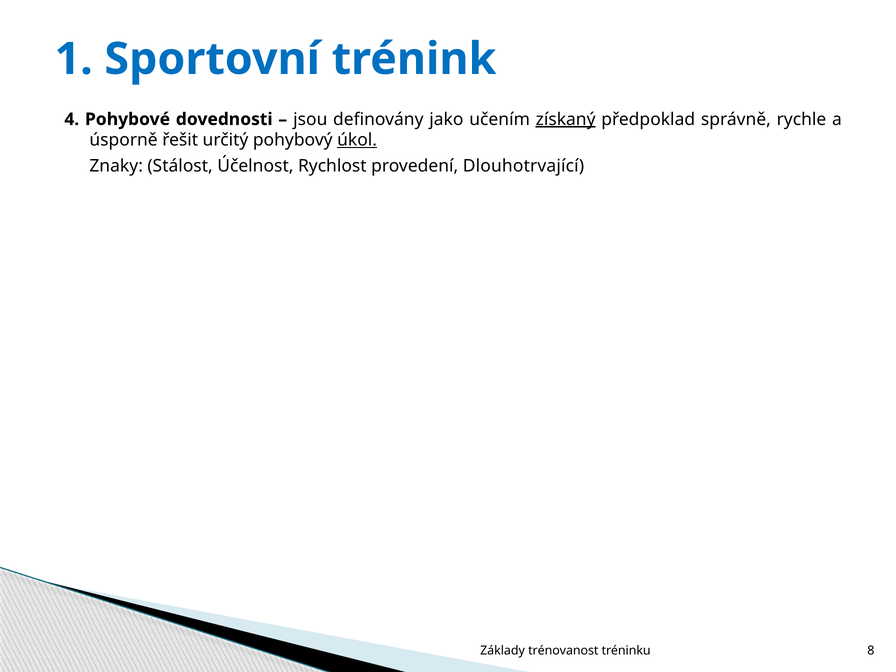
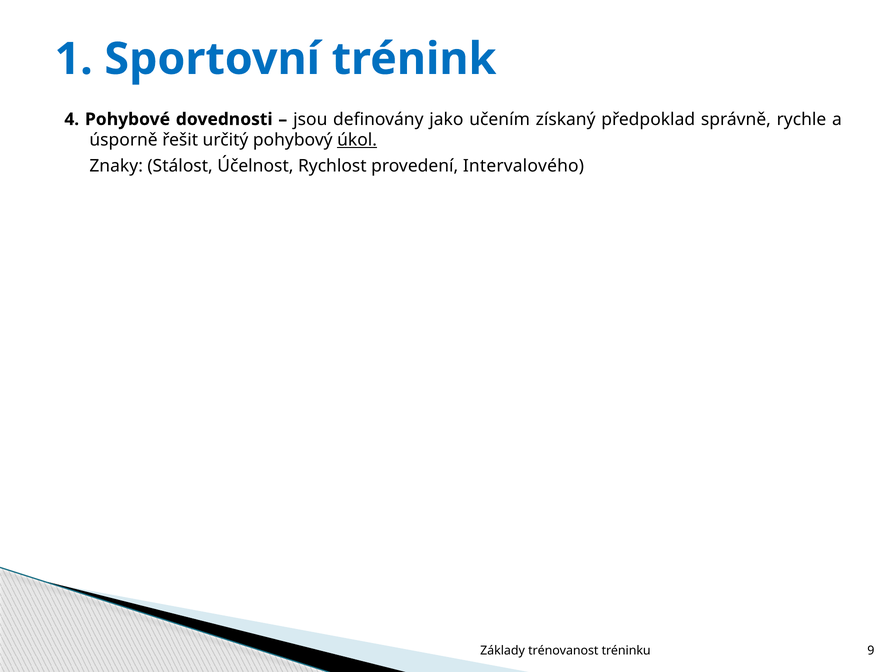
získaný underline: present -> none
Dlouhotrvající: Dlouhotrvající -> Intervalového
8: 8 -> 9
